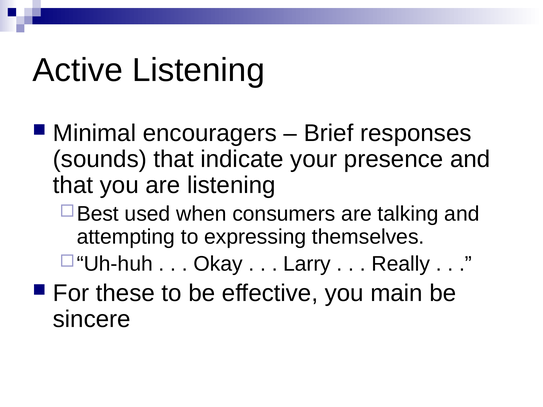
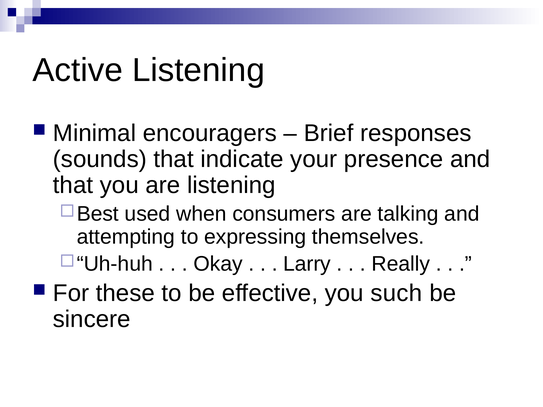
main: main -> such
